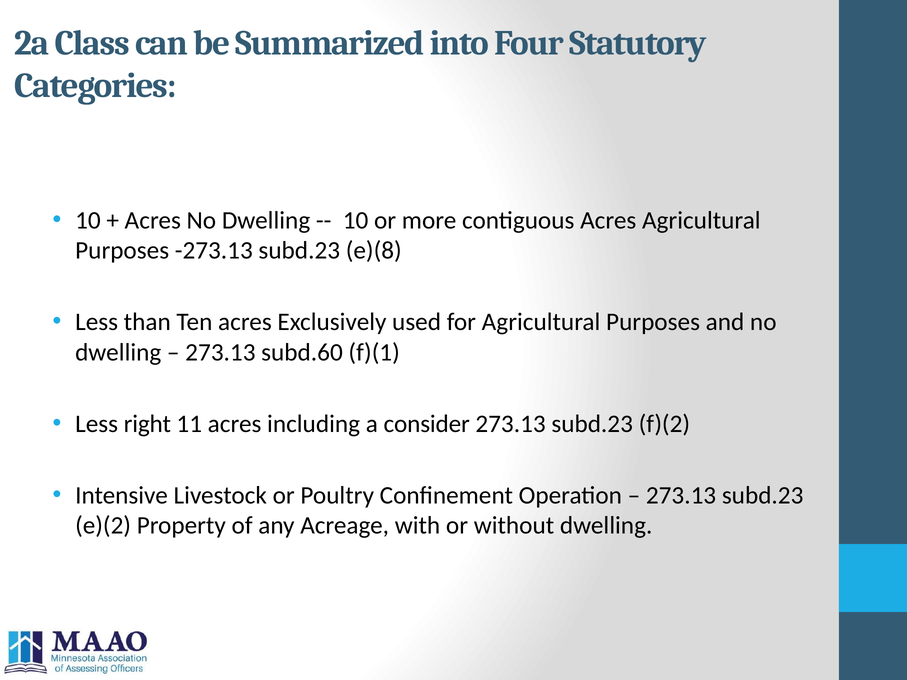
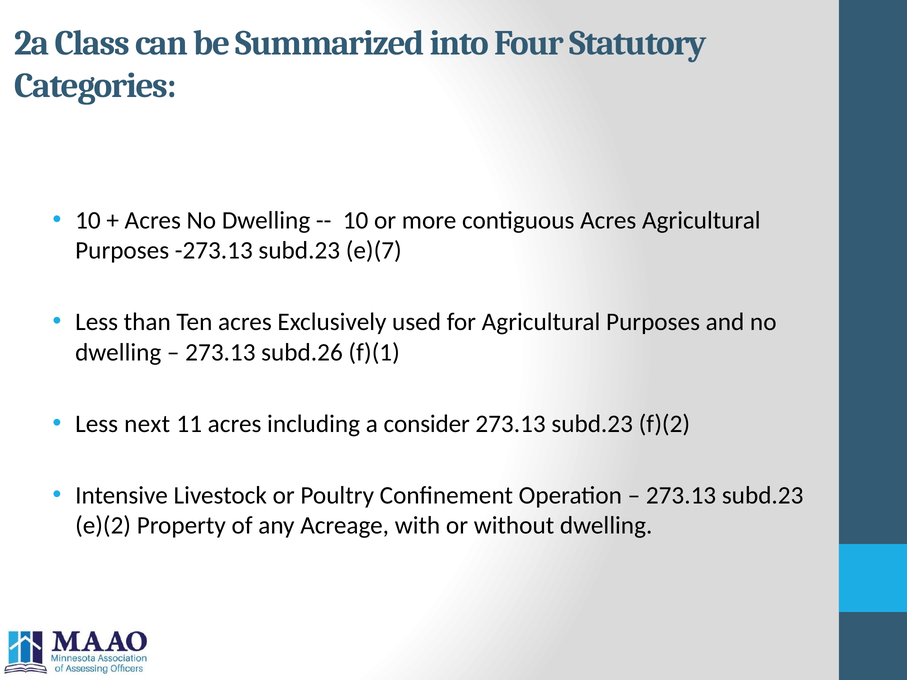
e)(8: e)(8 -> e)(7
subd.60: subd.60 -> subd.26
right: right -> next
